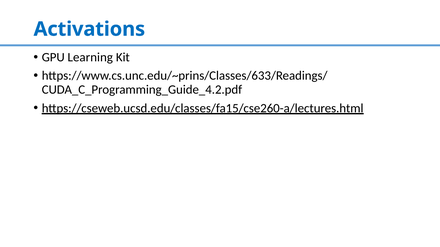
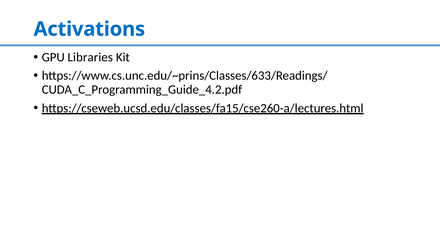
Learning: Learning -> Libraries
